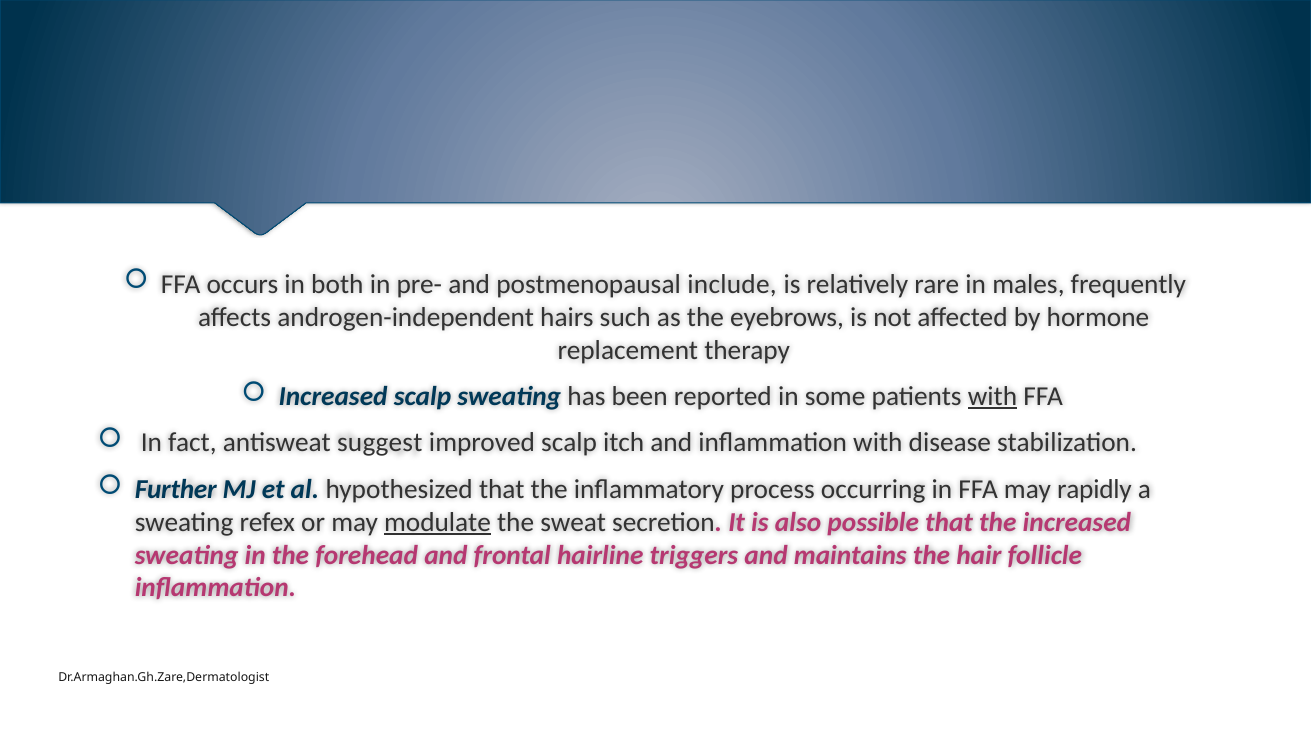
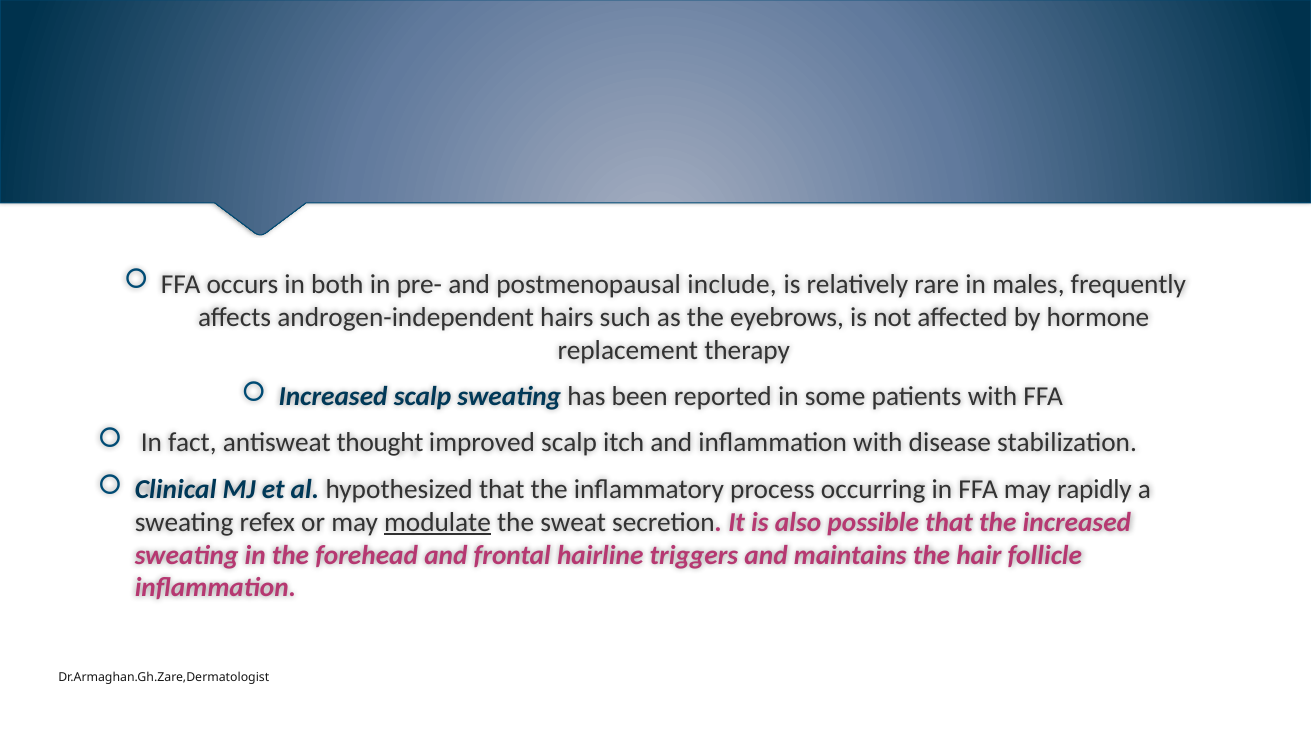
with at (993, 397) underline: present -> none
suggest: suggest -> thought
Further: Further -> Clinical
